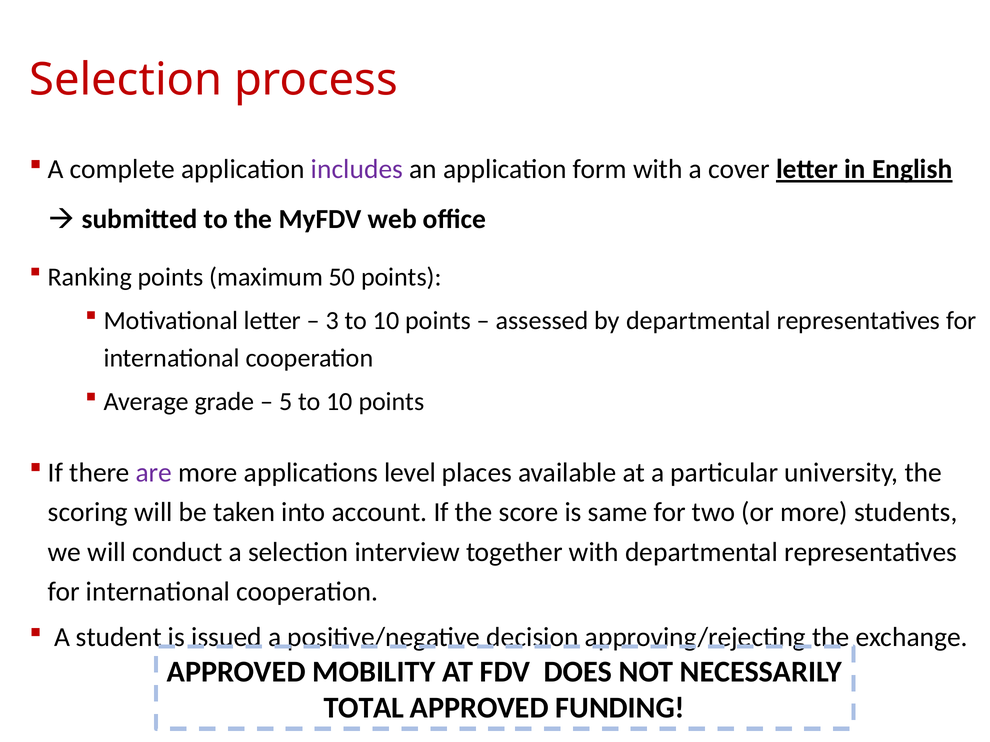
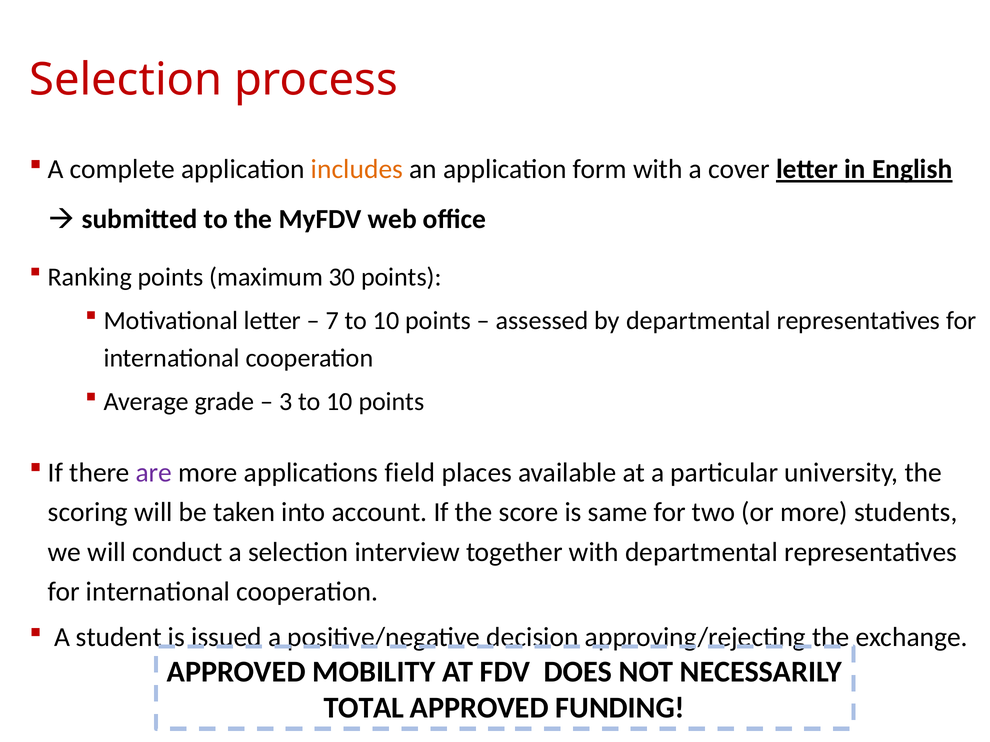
includes colour: purple -> orange
50: 50 -> 30
3: 3 -> 7
5: 5 -> 3
level: level -> field
